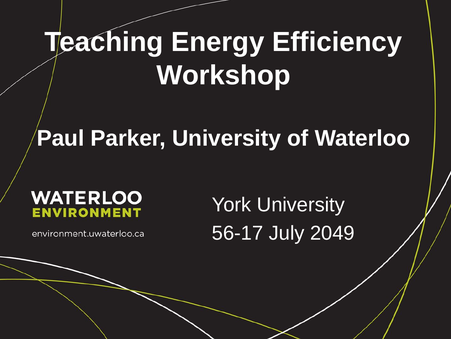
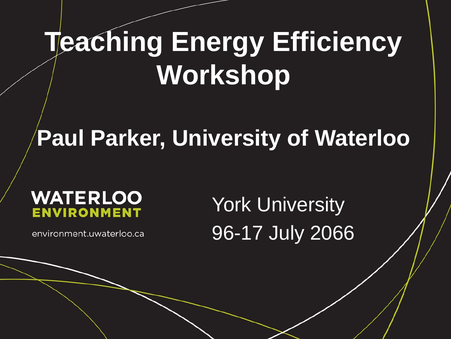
56-17: 56-17 -> 96-17
2049: 2049 -> 2066
